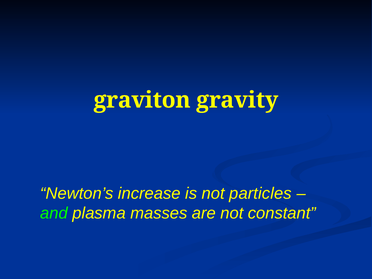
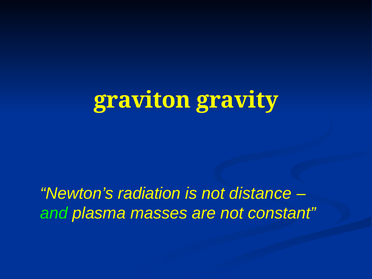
increase: increase -> radiation
particles: particles -> distance
